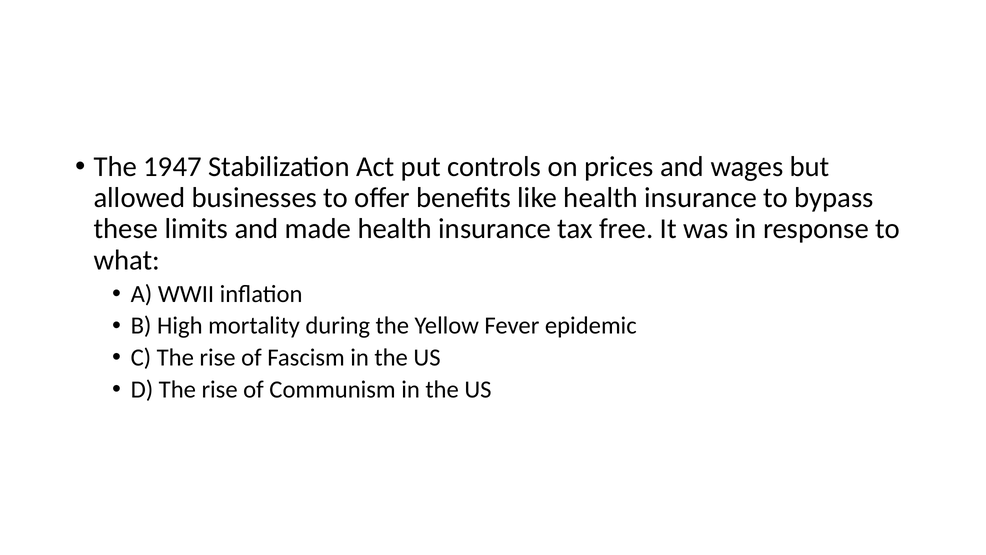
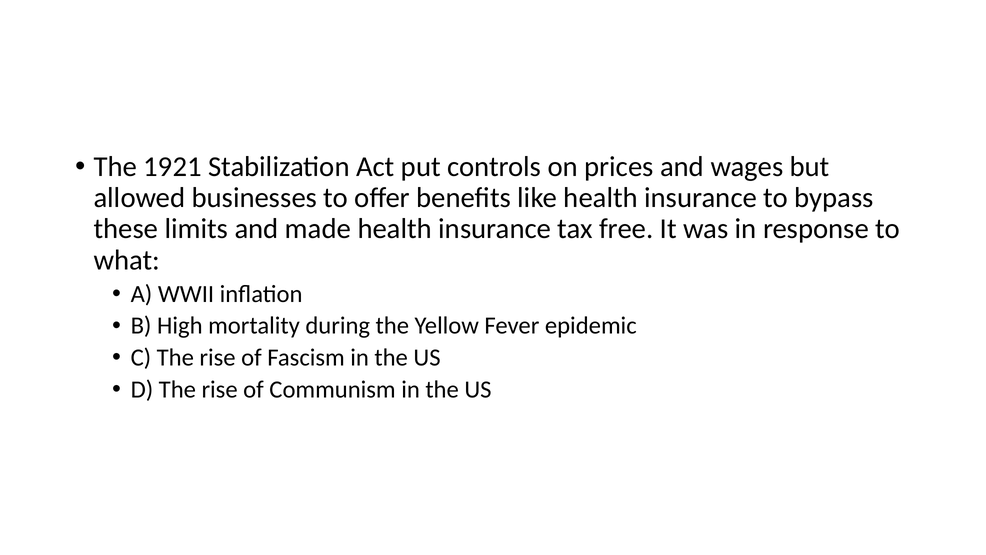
1947: 1947 -> 1921
